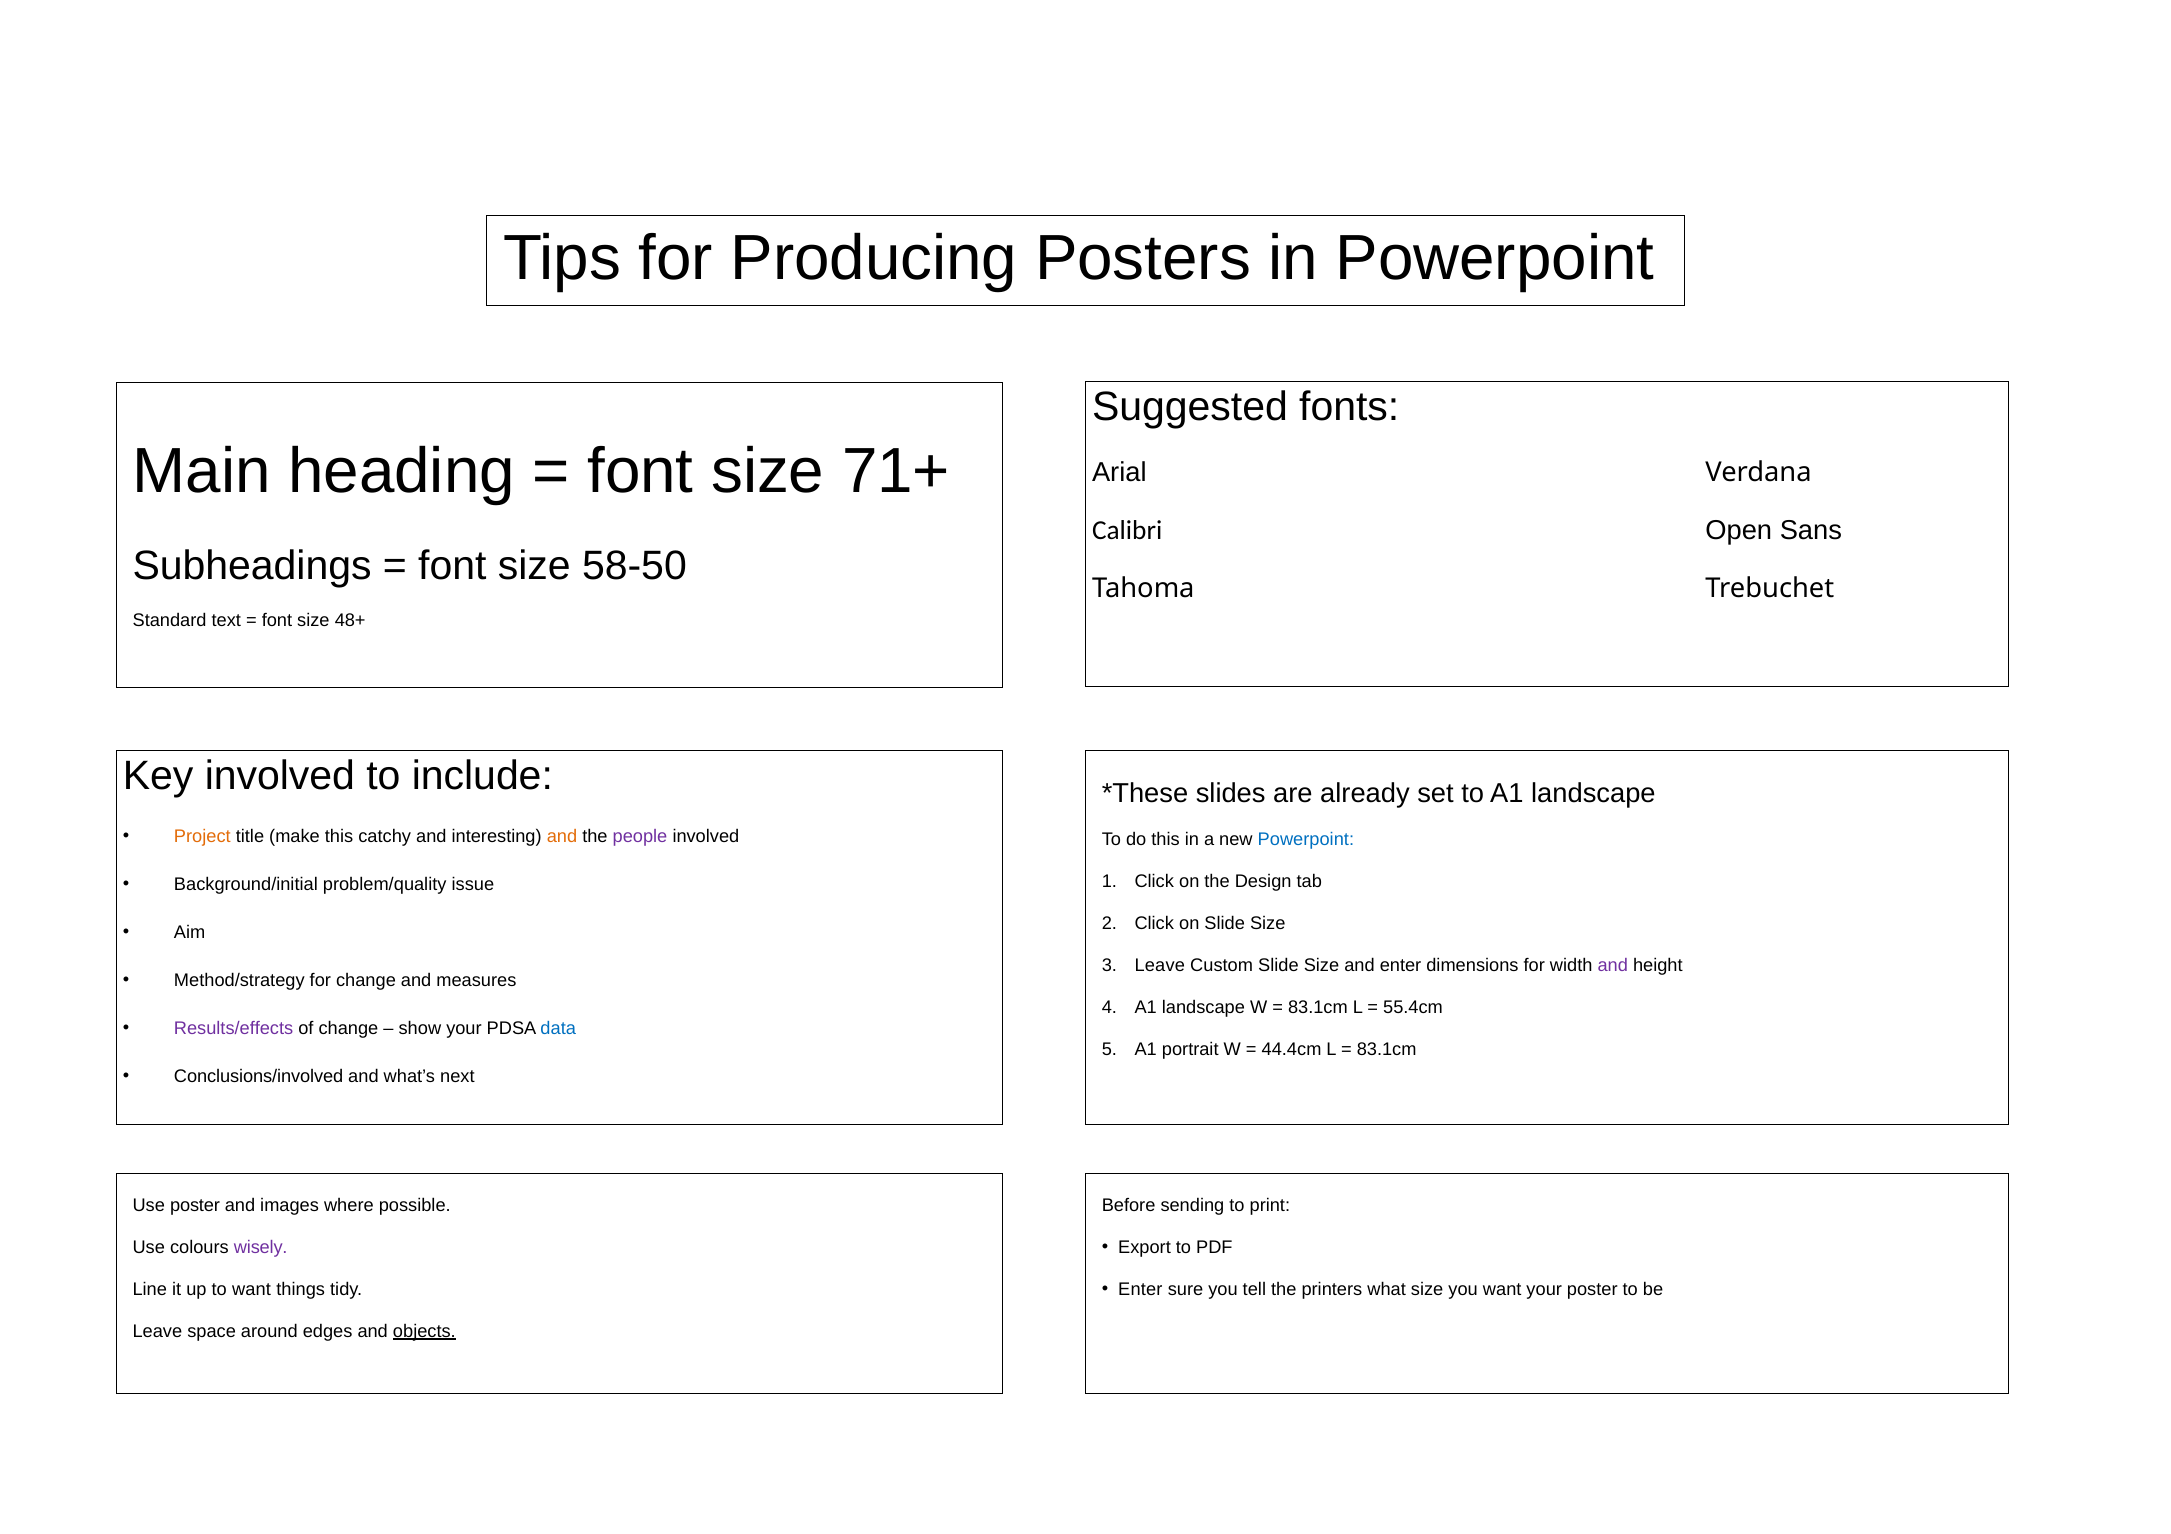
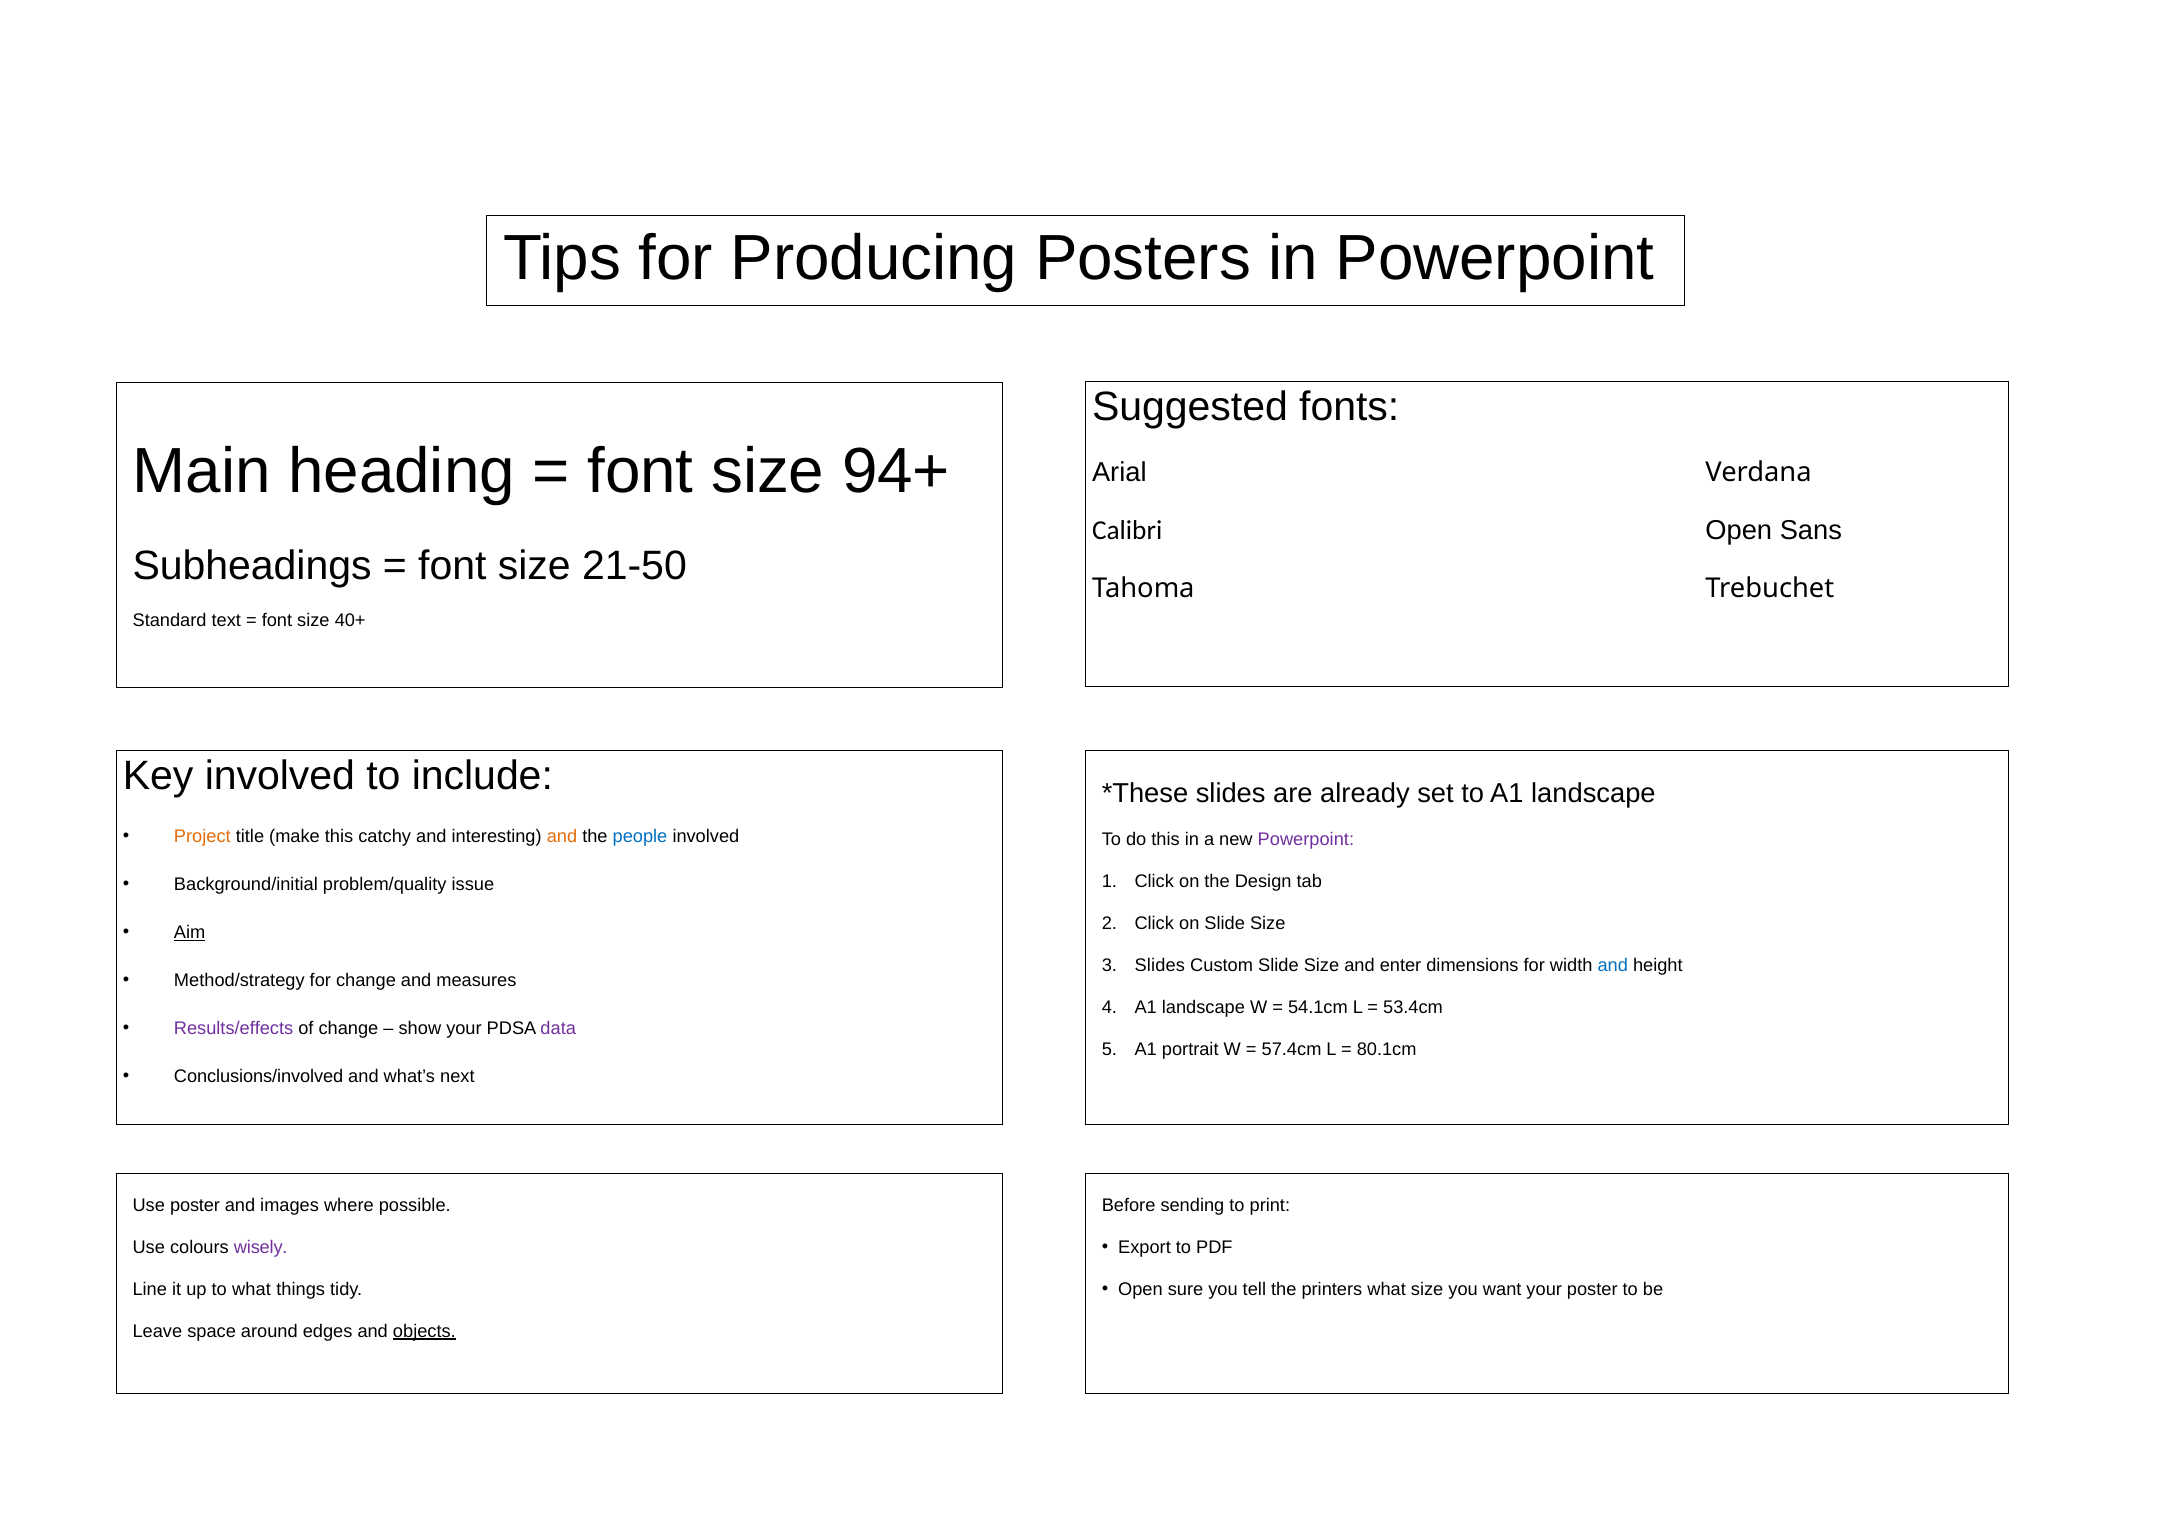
71+: 71+ -> 94+
58-50: 58-50 -> 21-50
48+: 48+ -> 40+
people colour: purple -> blue
Powerpoint at (1306, 840) colour: blue -> purple
Aim underline: none -> present
Leave at (1160, 965): Leave -> Slides
and at (1613, 965) colour: purple -> blue
83.1cm at (1318, 1007): 83.1cm -> 54.1cm
55.4cm: 55.4cm -> 53.4cm
data colour: blue -> purple
44.4cm: 44.4cm -> 57.4cm
83.1cm at (1387, 1049): 83.1cm -> 80.1cm
Enter at (1140, 1289): Enter -> Open
to want: want -> what
